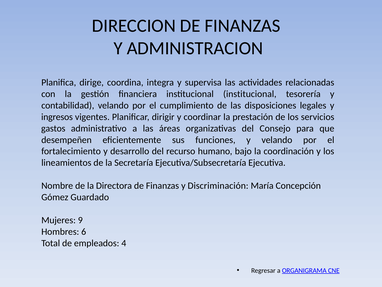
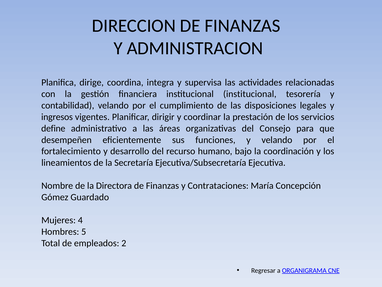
gastos: gastos -> define
Discriminación: Discriminación -> Contrataciones
9: 9 -> 4
6: 6 -> 5
4: 4 -> 2
